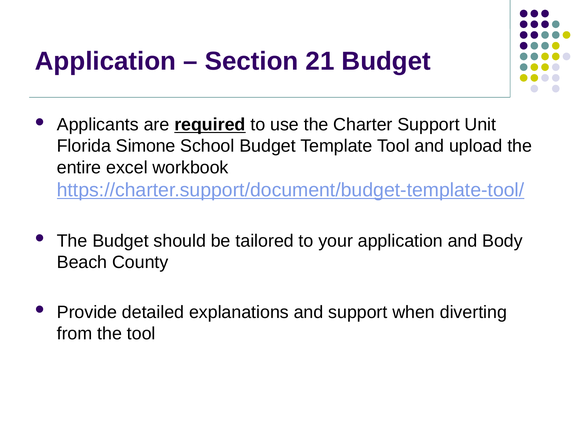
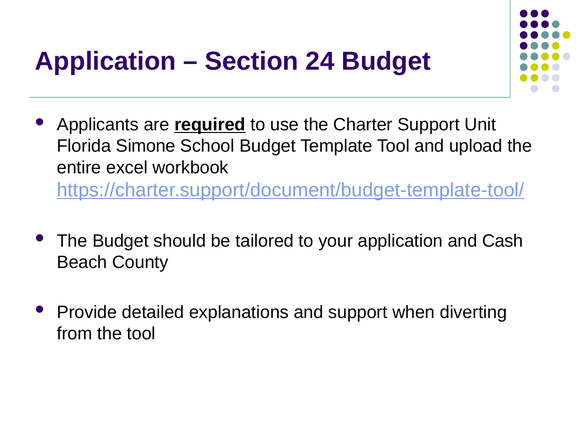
21: 21 -> 24
Body: Body -> Cash
